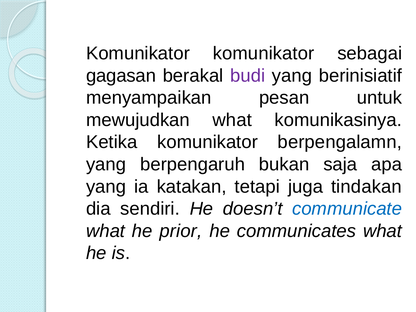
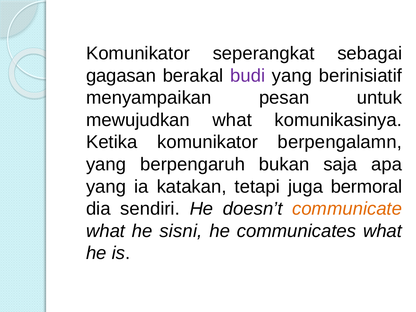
Komunikator komunikator: komunikator -> seperangkat
tindakan: tindakan -> bermoral
communicate colour: blue -> orange
prior: prior -> sisni
